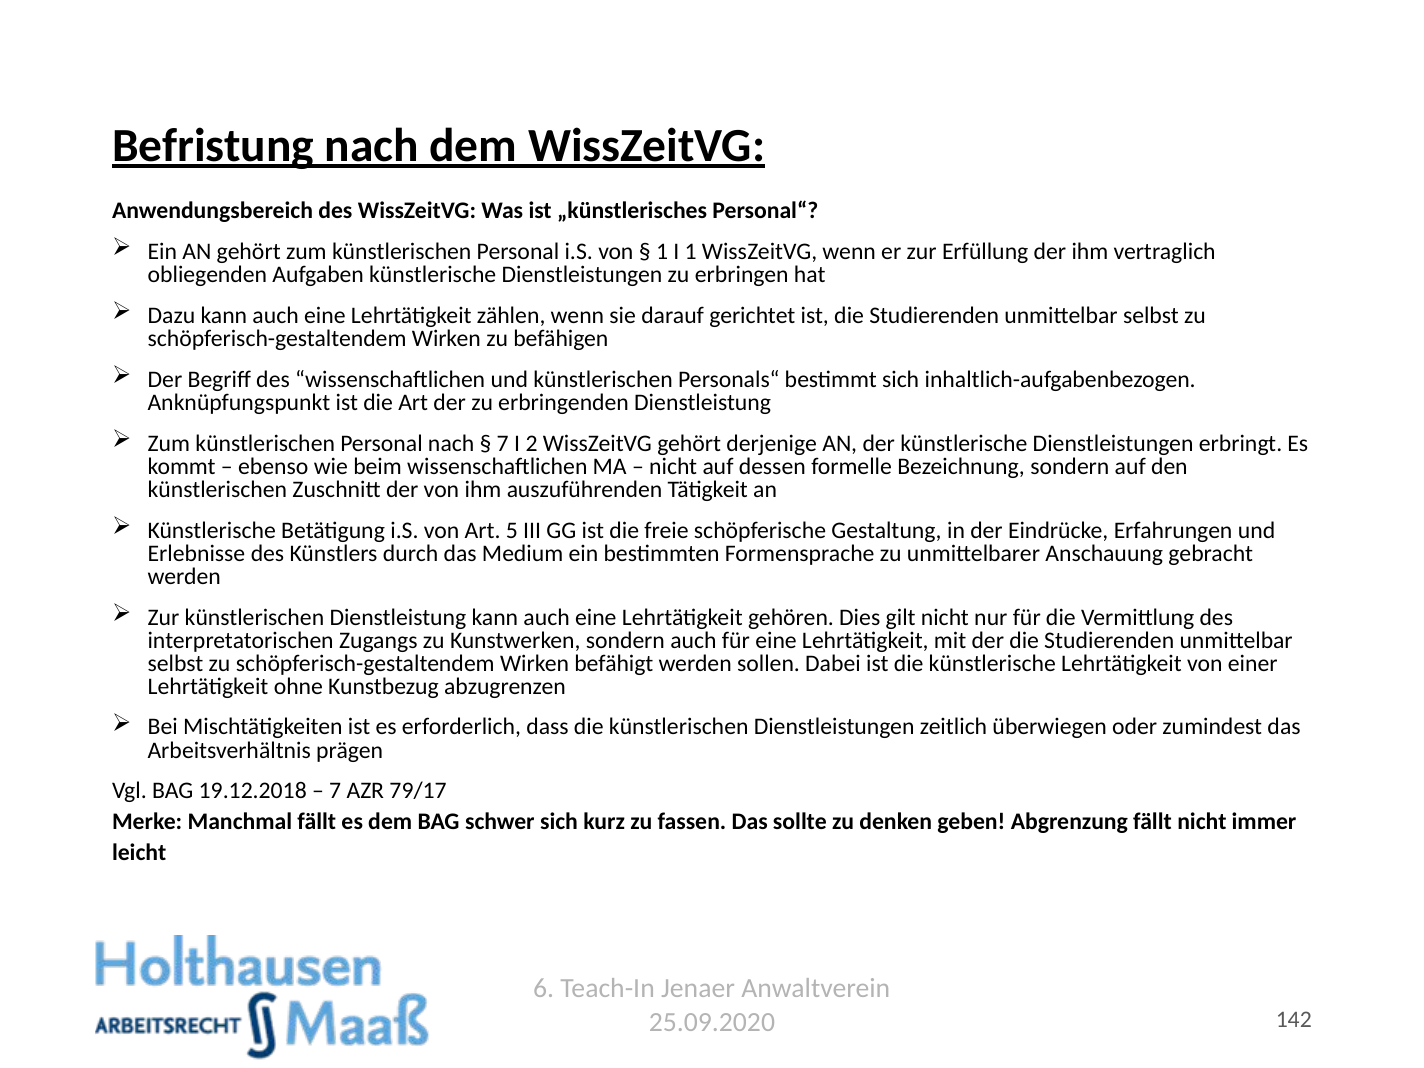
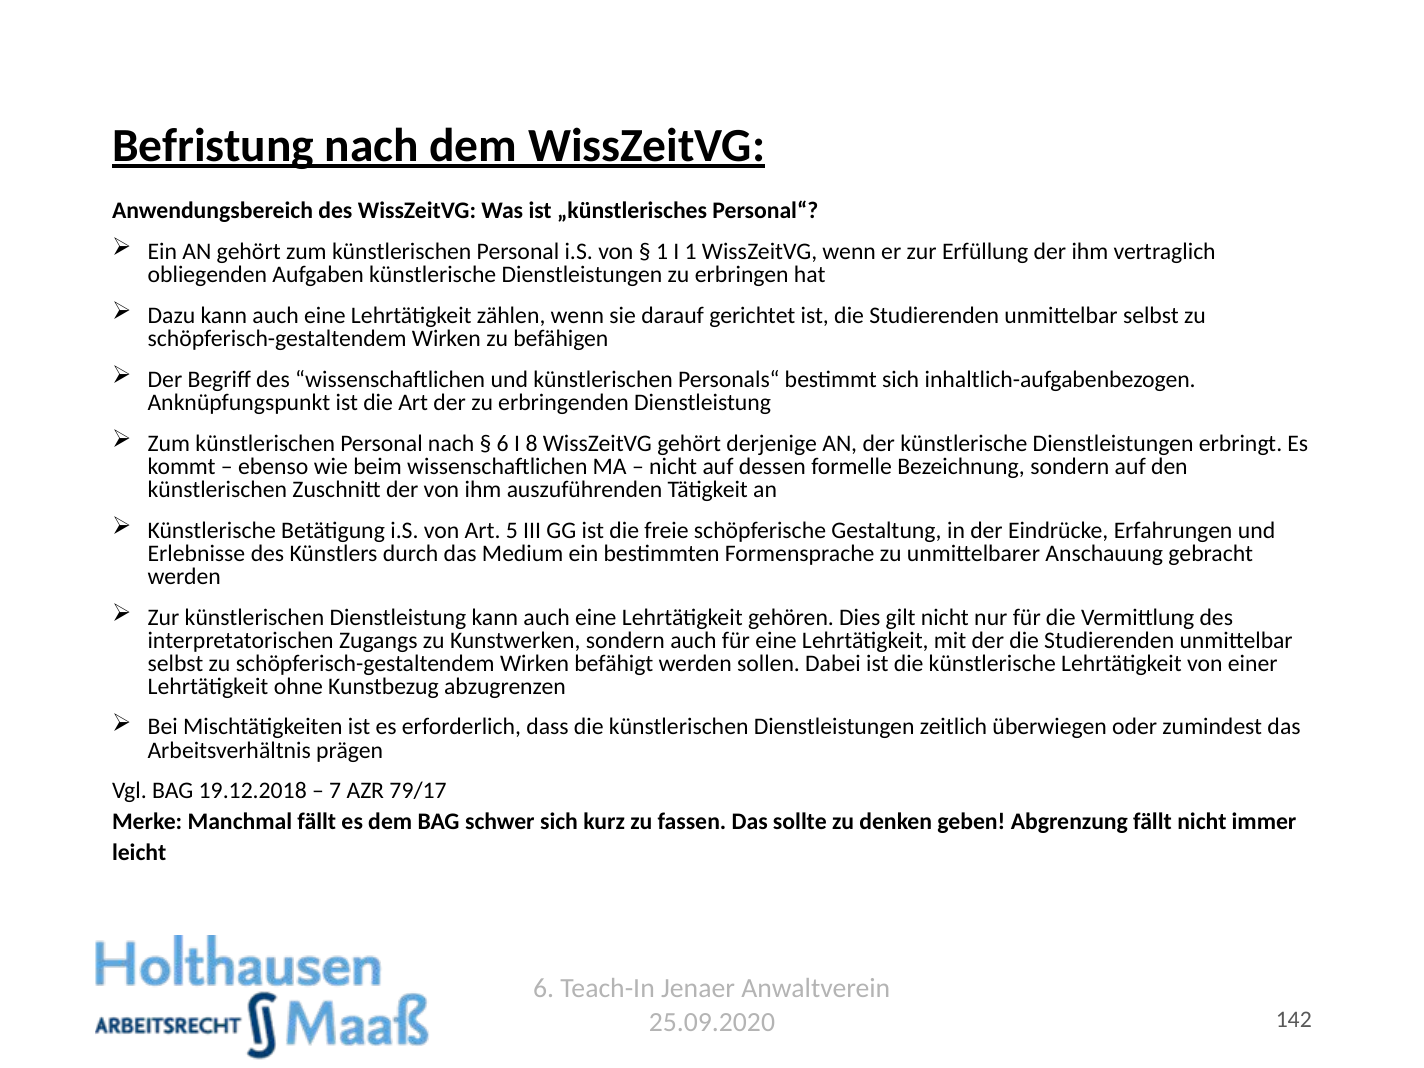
7 at (503, 443): 7 -> 6
2: 2 -> 8
